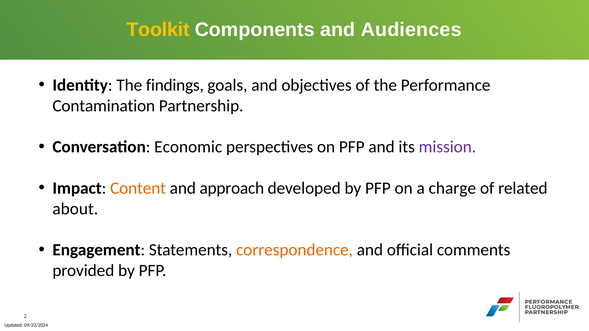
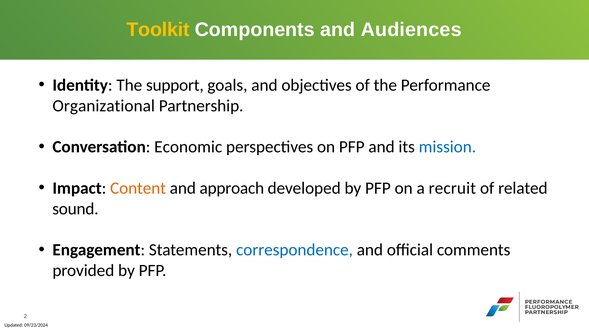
findings: findings -> support
Contamination: Contamination -> Organizational
mission colour: purple -> blue
charge: charge -> recruit
about: about -> sound
correspondence colour: orange -> blue
